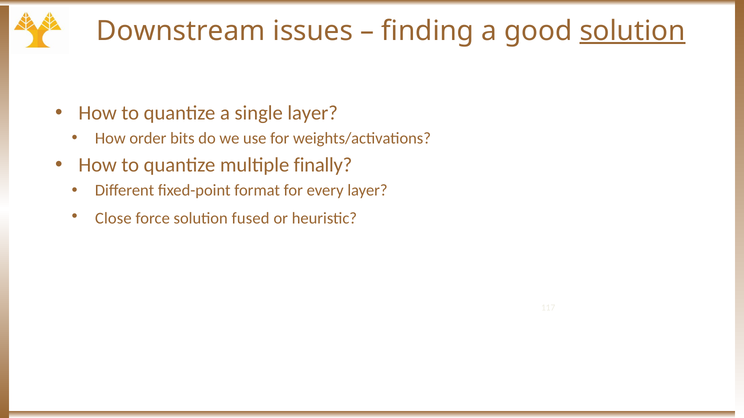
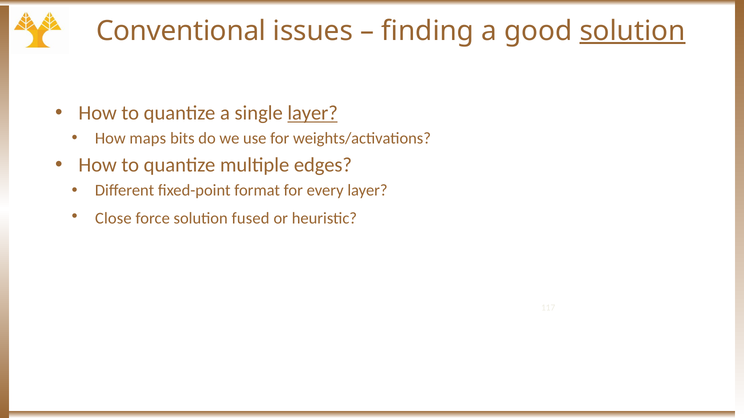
Downstream: Downstream -> Conventional
layer at (313, 113) underline: none -> present
order: order -> maps
finally: finally -> edges
